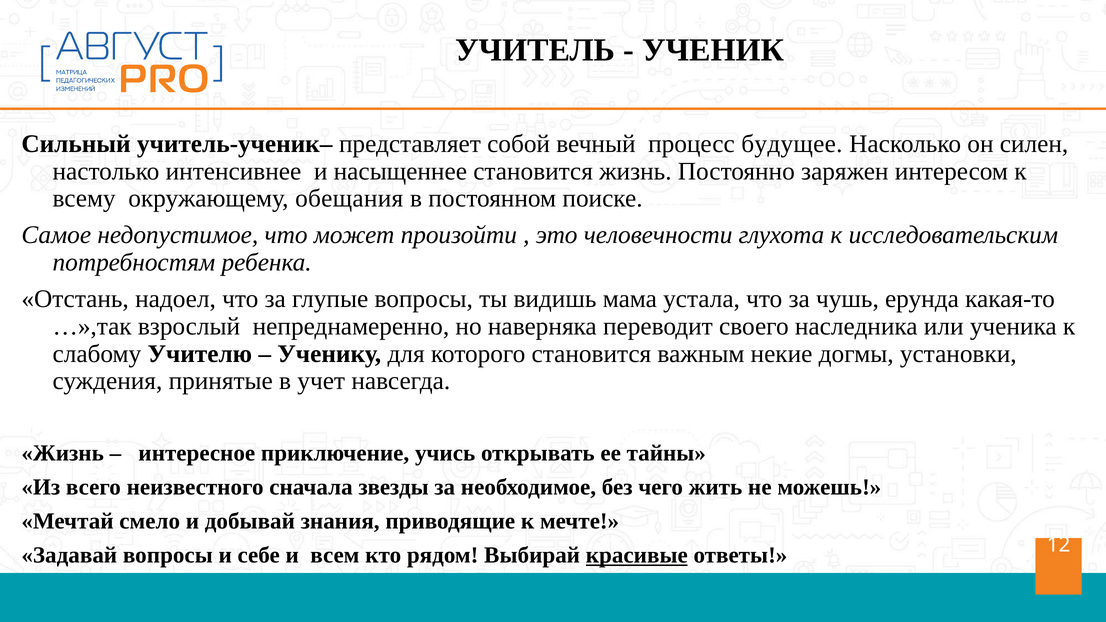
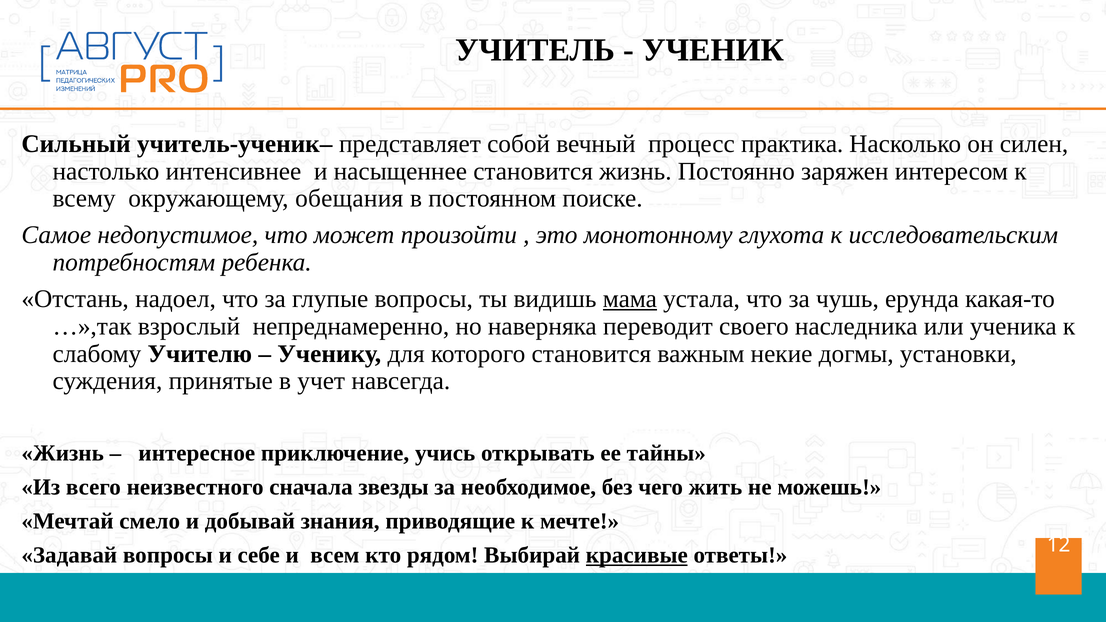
будущее: будущее -> практика
человечности: человечности -> монотонному
мама underline: none -> present
